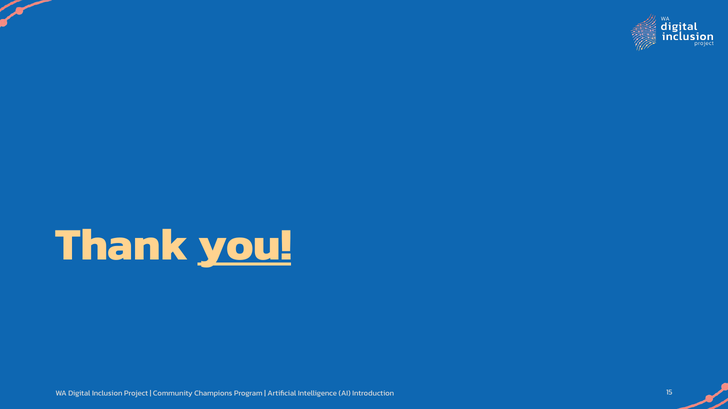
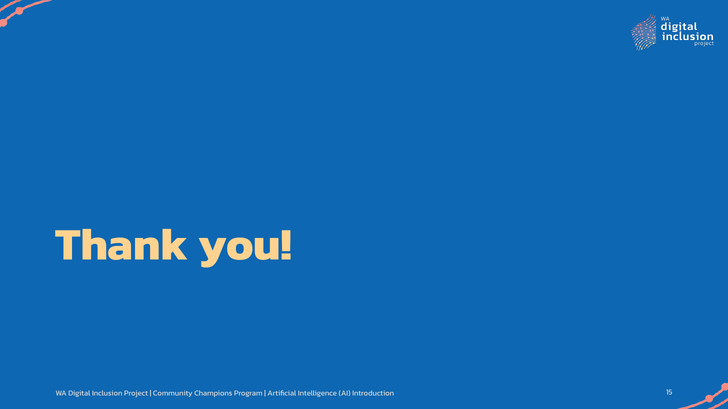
you underline: present -> none
